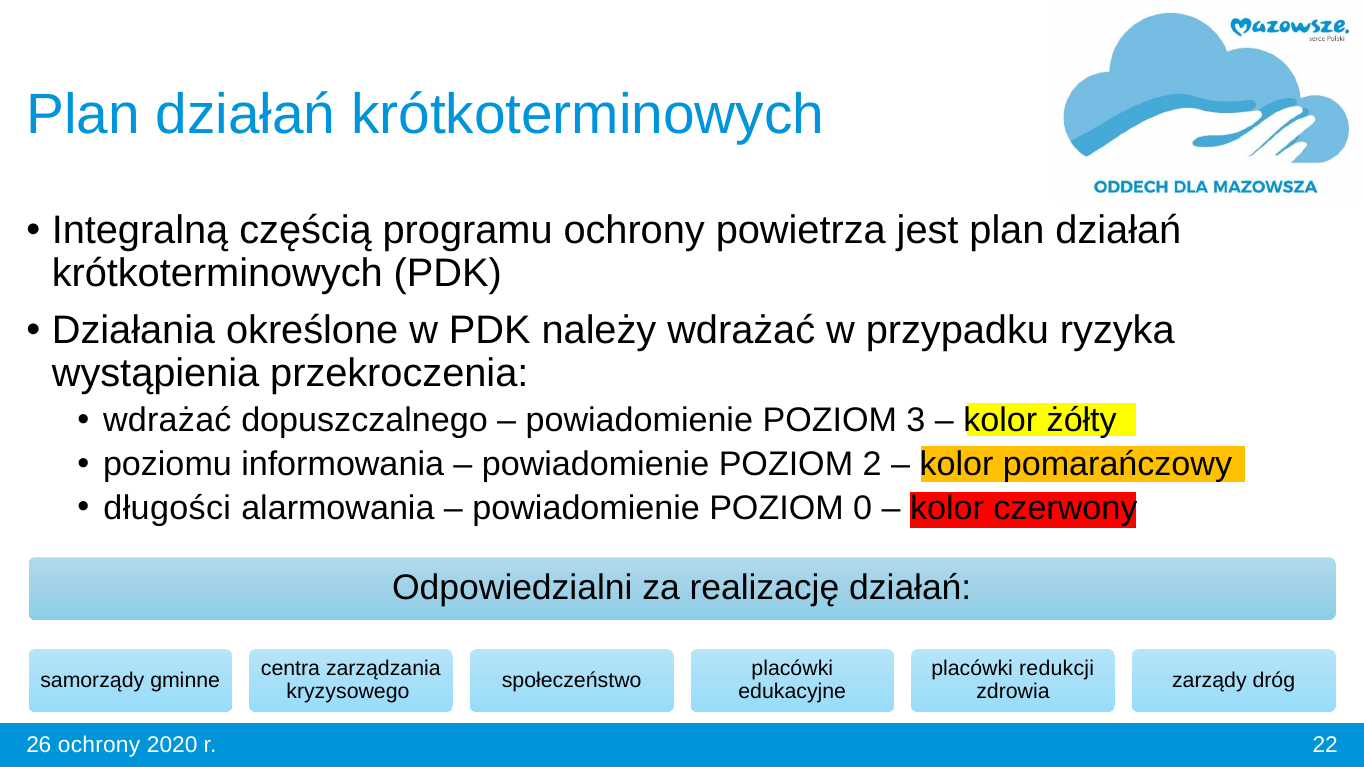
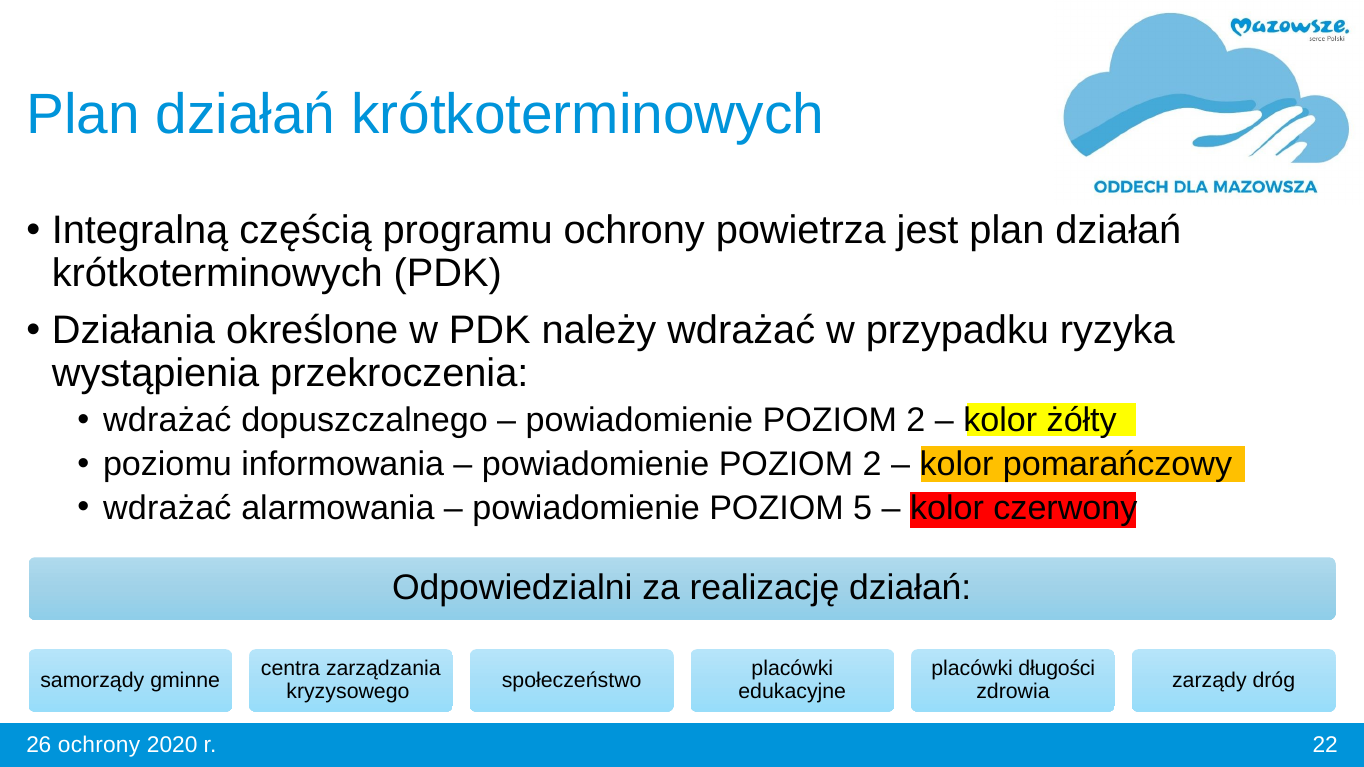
3 at (916, 420): 3 -> 2
długości at (167, 508): długości -> wdrażać
0: 0 -> 5
redukcji: redukcji -> długości
